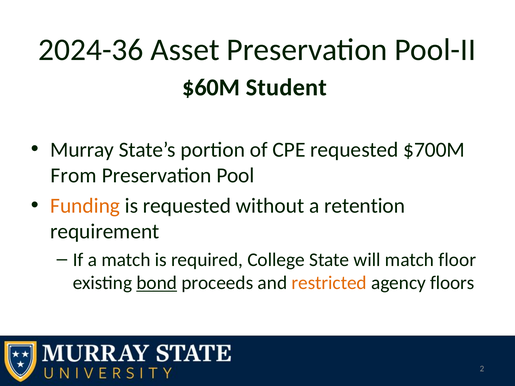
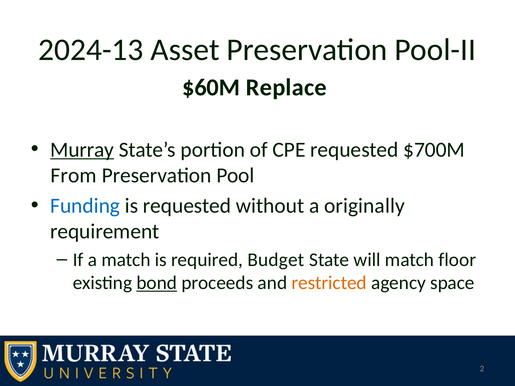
2024-36: 2024-36 -> 2024-13
Student: Student -> Replace
Murray underline: none -> present
Funding colour: orange -> blue
retention: retention -> originally
College: College -> Budget
floors: floors -> space
